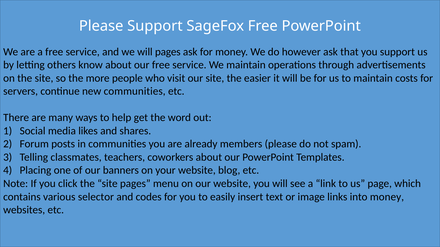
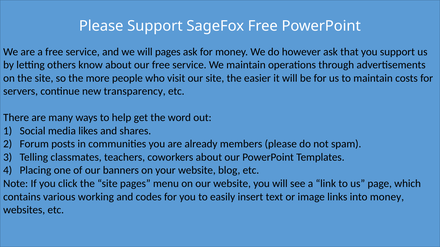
new communities: communities -> transparency
selector: selector -> working
